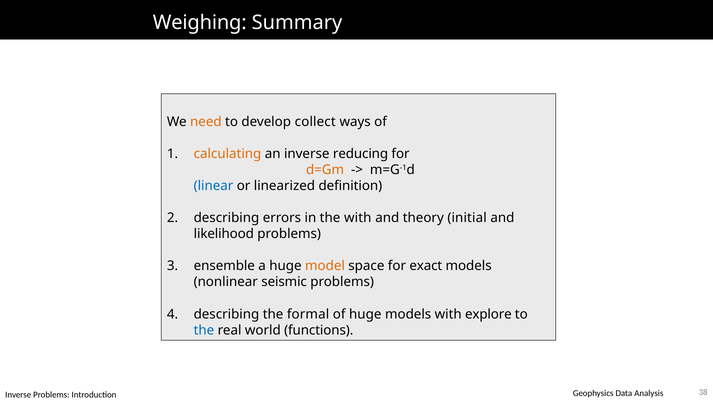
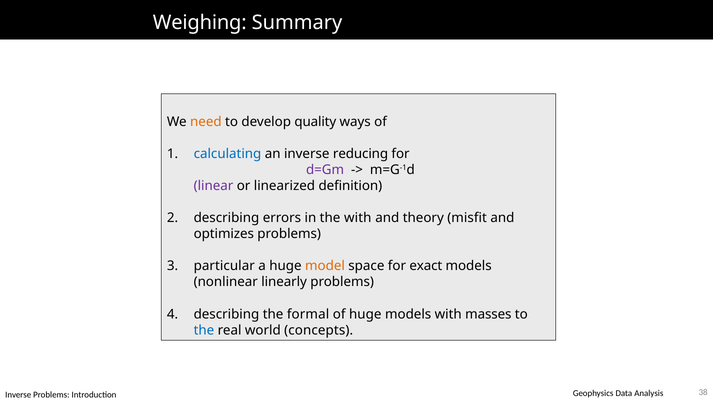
collect: collect -> quality
calculating colour: orange -> blue
d=Gm colour: orange -> purple
linear colour: blue -> purple
initial: initial -> misfit
likelihood: likelihood -> optimizes
ensemble: ensemble -> particular
seismic: seismic -> linearly
explore: explore -> masses
functions: functions -> concepts
